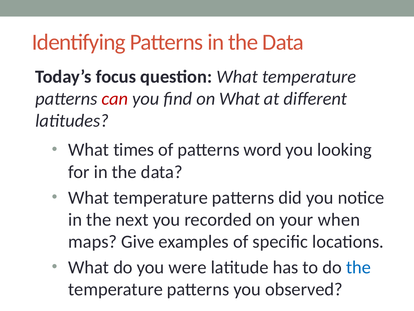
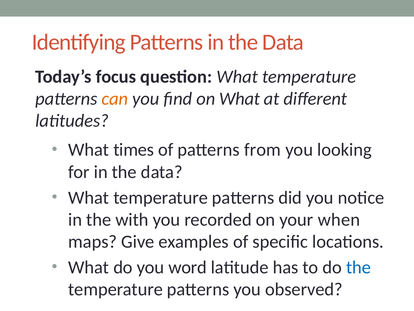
can colour: red -> orange
word: word -> from
next: next -> with
were: were -> word
